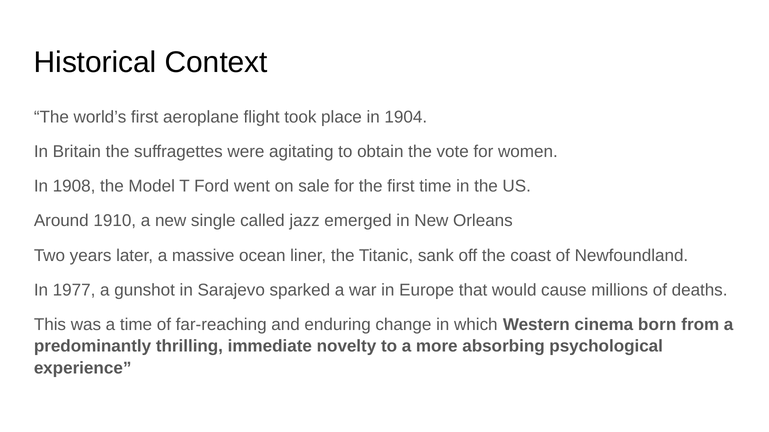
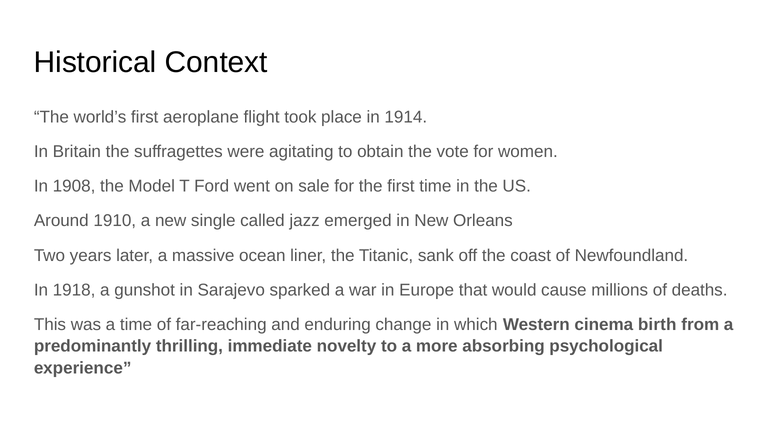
1904: 1904 -> 1914
1977: 1977 -> 1918
born: born -> birth
